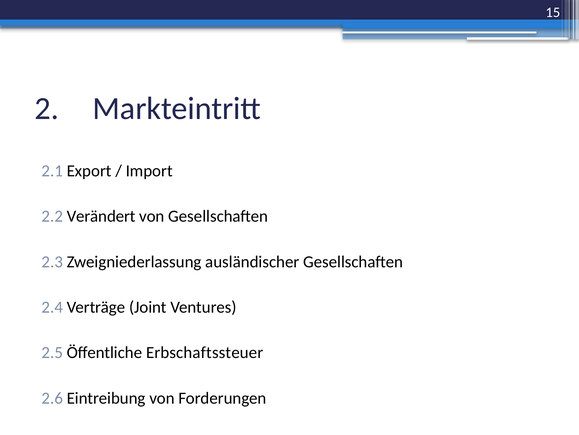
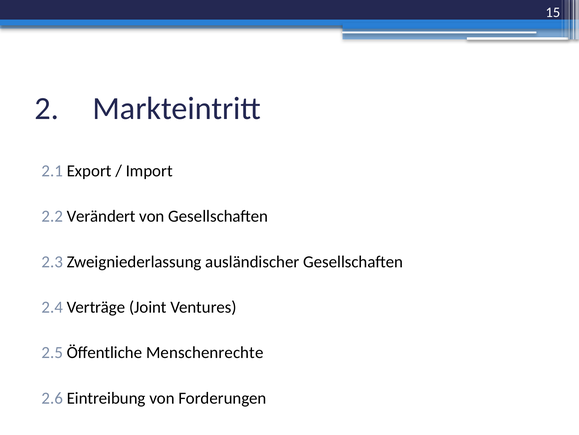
Erbschaftssteuer: Erbschaftssteuer -> Menschenrechte
